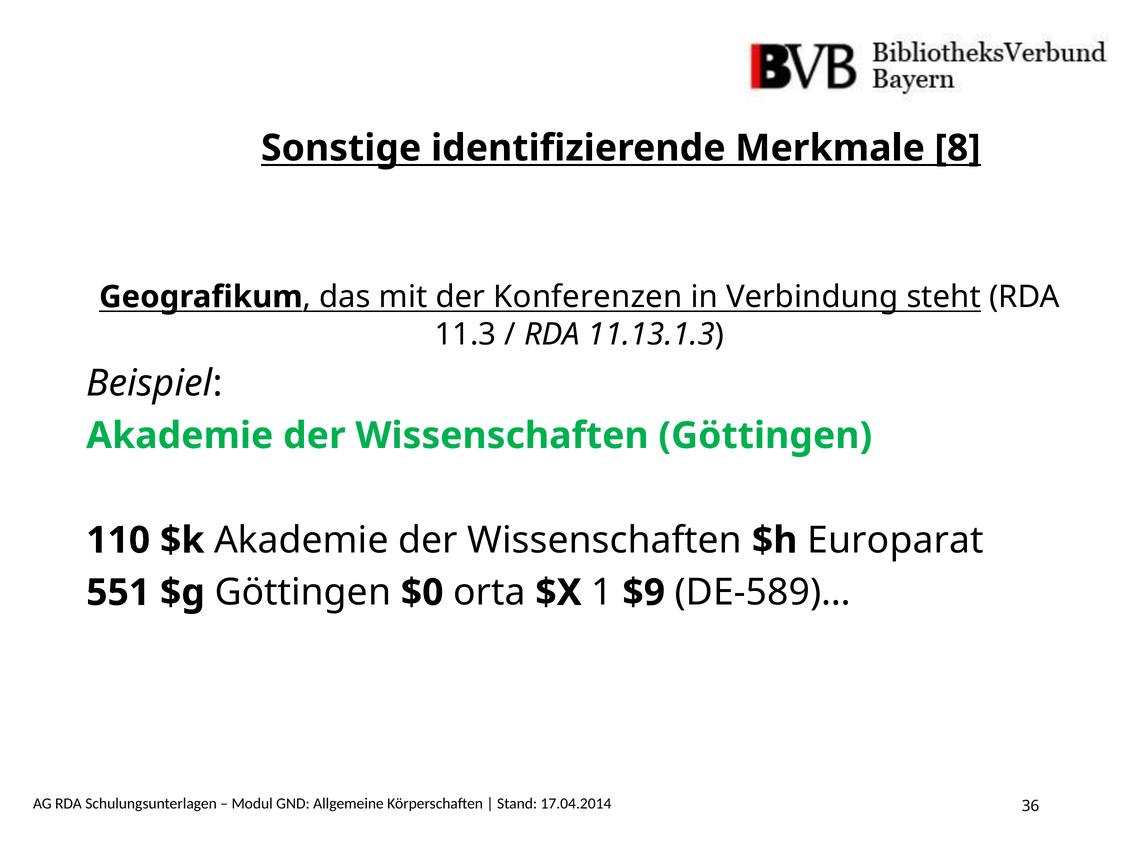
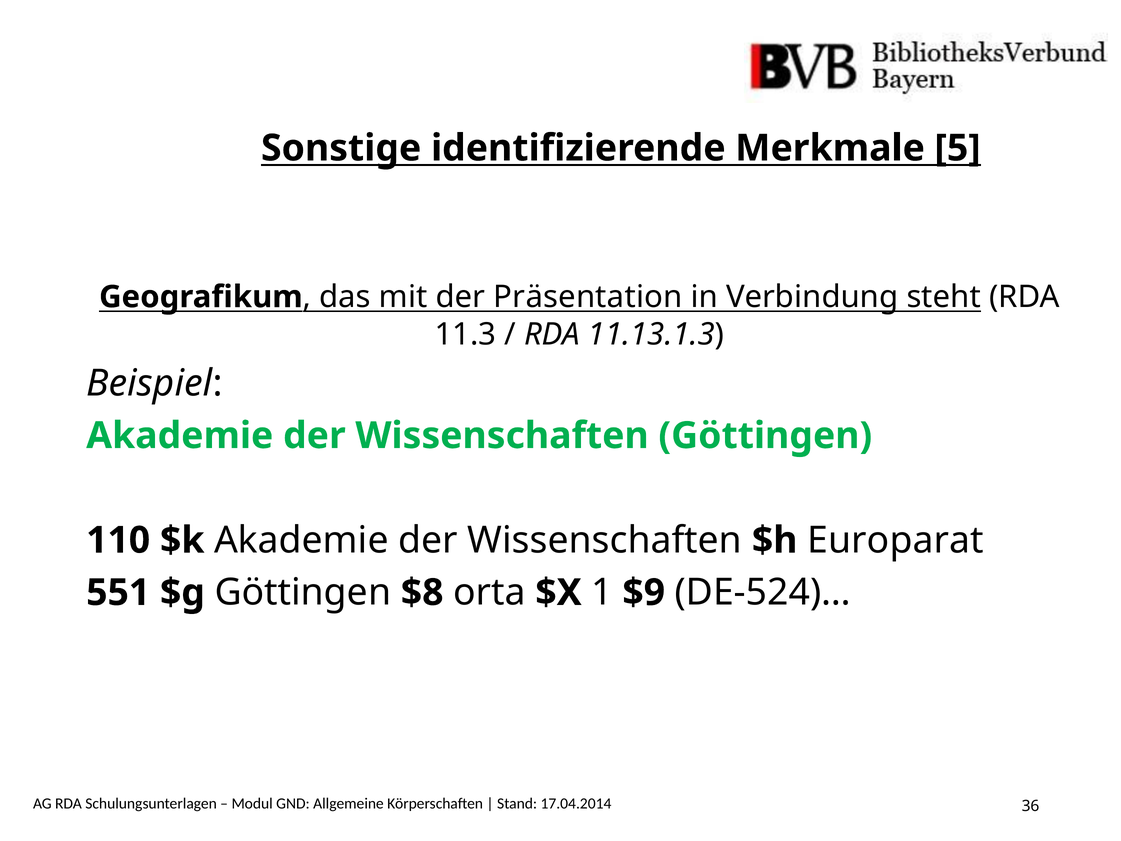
8: 8 -> 5
Konferenzen: Konferenzen -> Präsentation
$0: $0 -> $8
DE-589)…: DE-589)… -> DE-524)…
